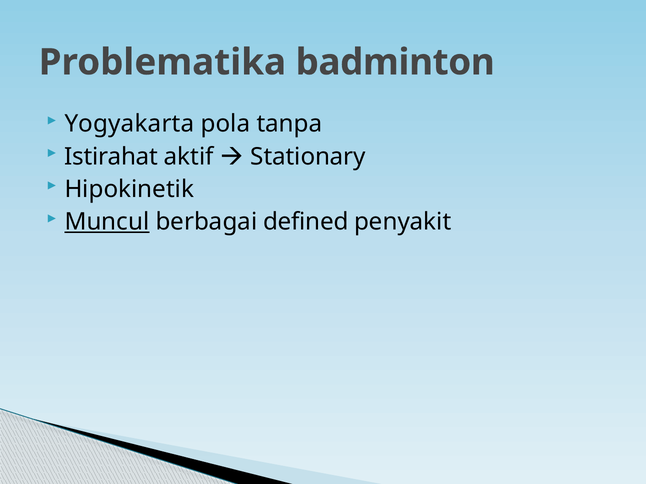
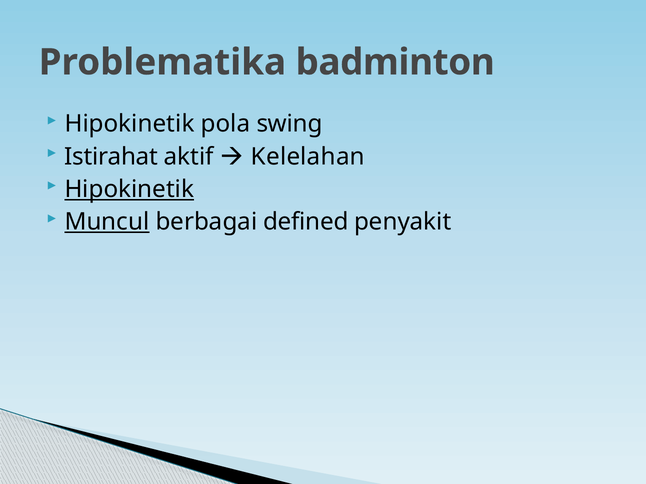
Yogyakarta at (129, 124): Yogyakarta -> Hipokinetik
tanpa: tanpa -> swing
Stationary: Stationary -> Kelelahan
Hipokinetik at (129, 189) underline: none -> present
